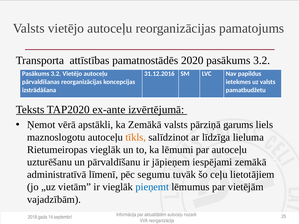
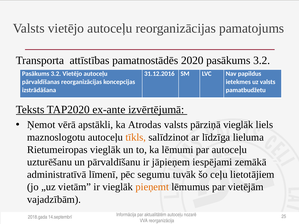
ka Zemākā: Zemākā -> Atrodas
pārziņā garums: garums -> vieglāk
pieņemt colour: blue -> orange
